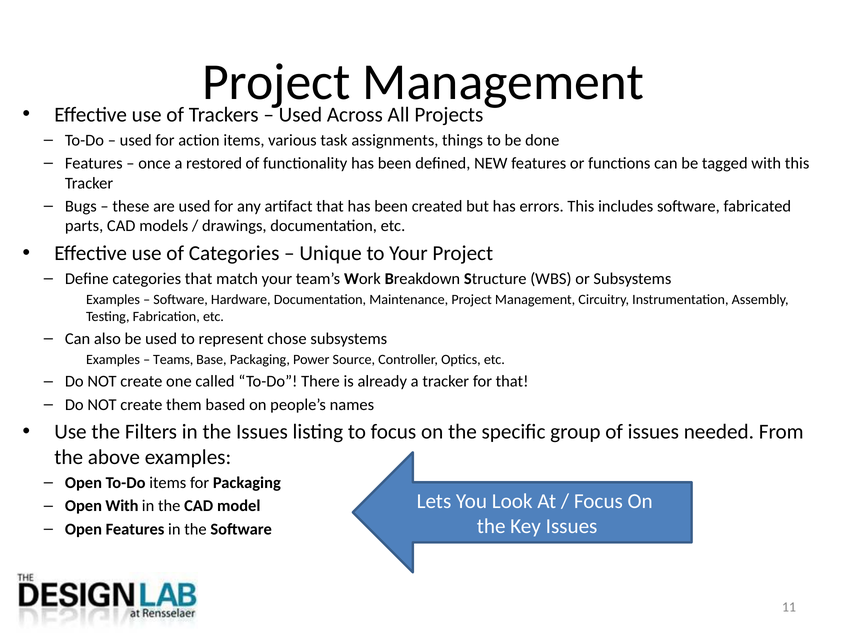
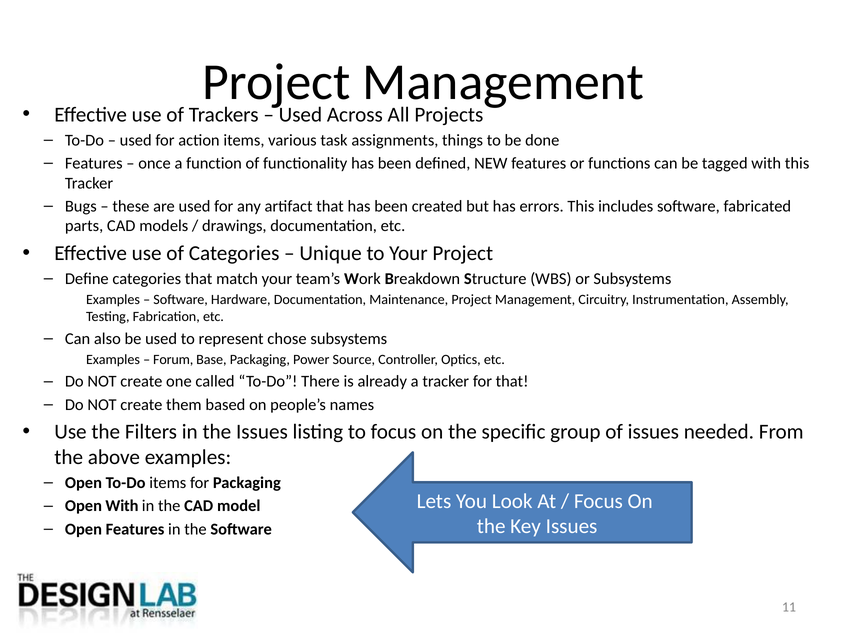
restored: restored -> function
Teams: Teams -> Forum
